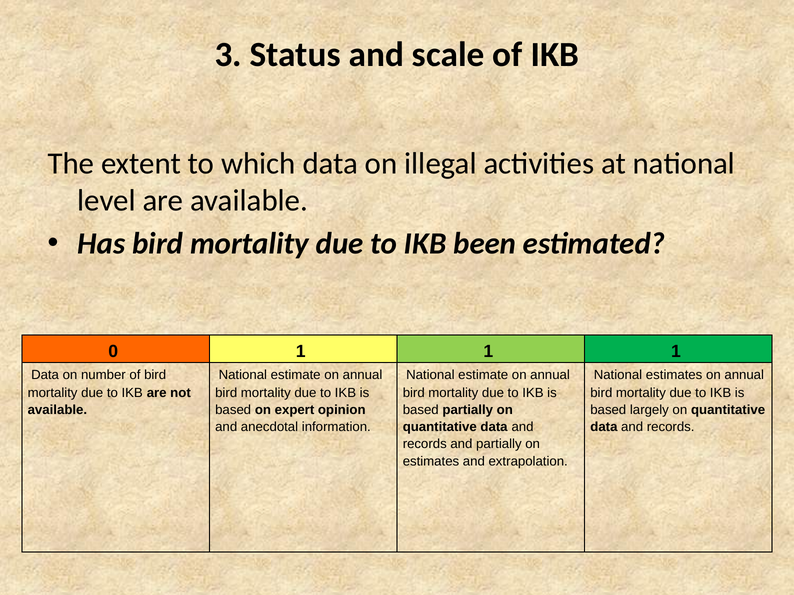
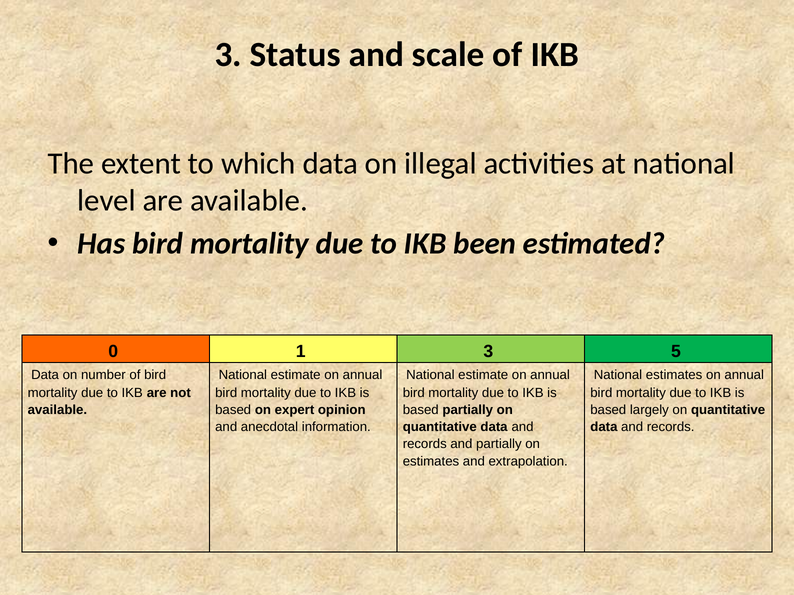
1 at (488, 352): 1 -> 3
1 at (676, 352): 1 -> 5
